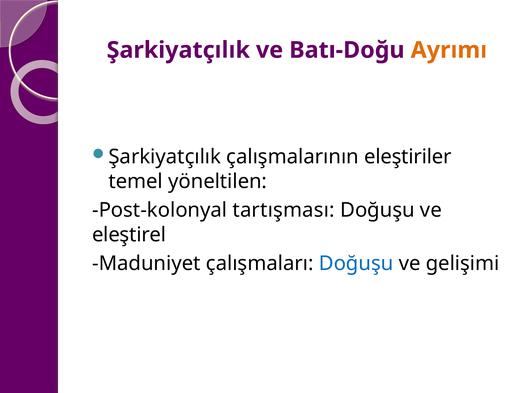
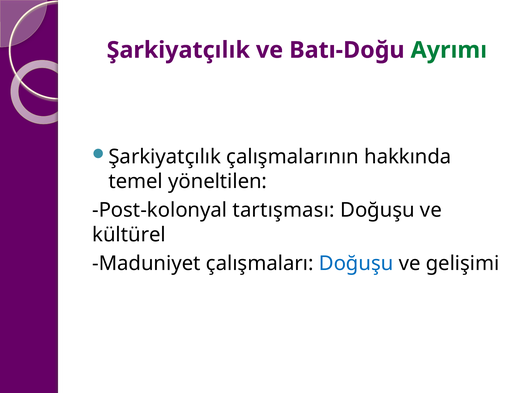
Ayrımı colour: orange -> green
eleştiriler: eleştiriler -> hakkında
eleştirel: eleştirel -> kültürel
